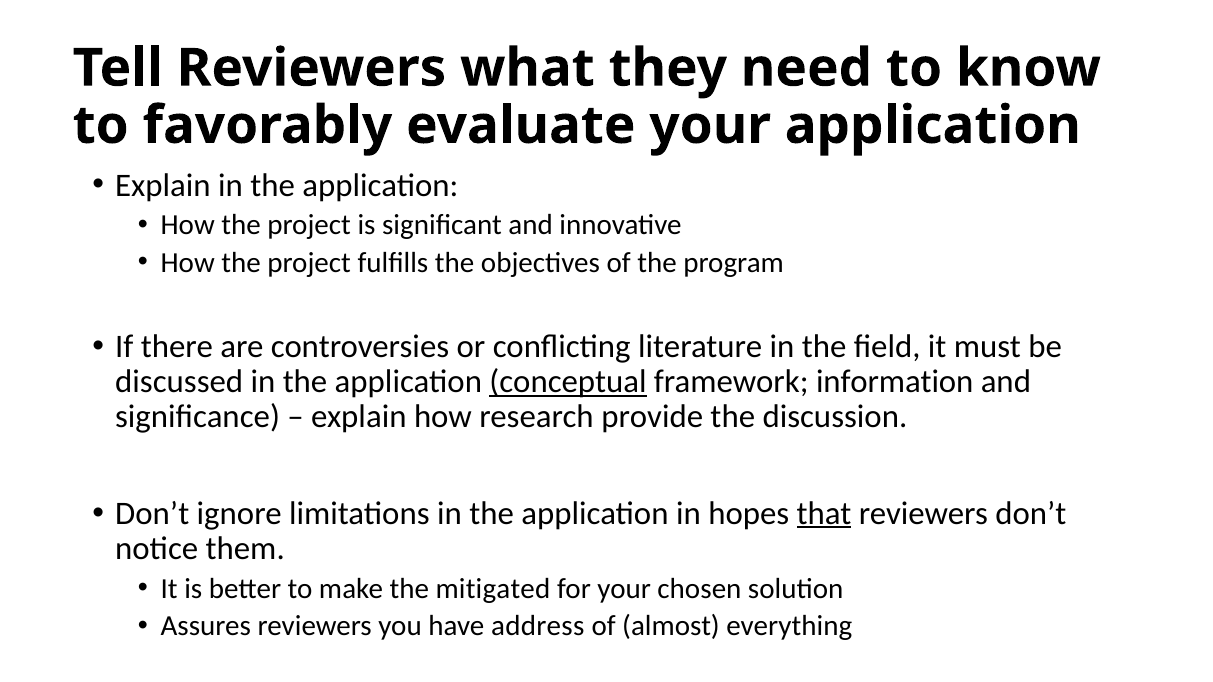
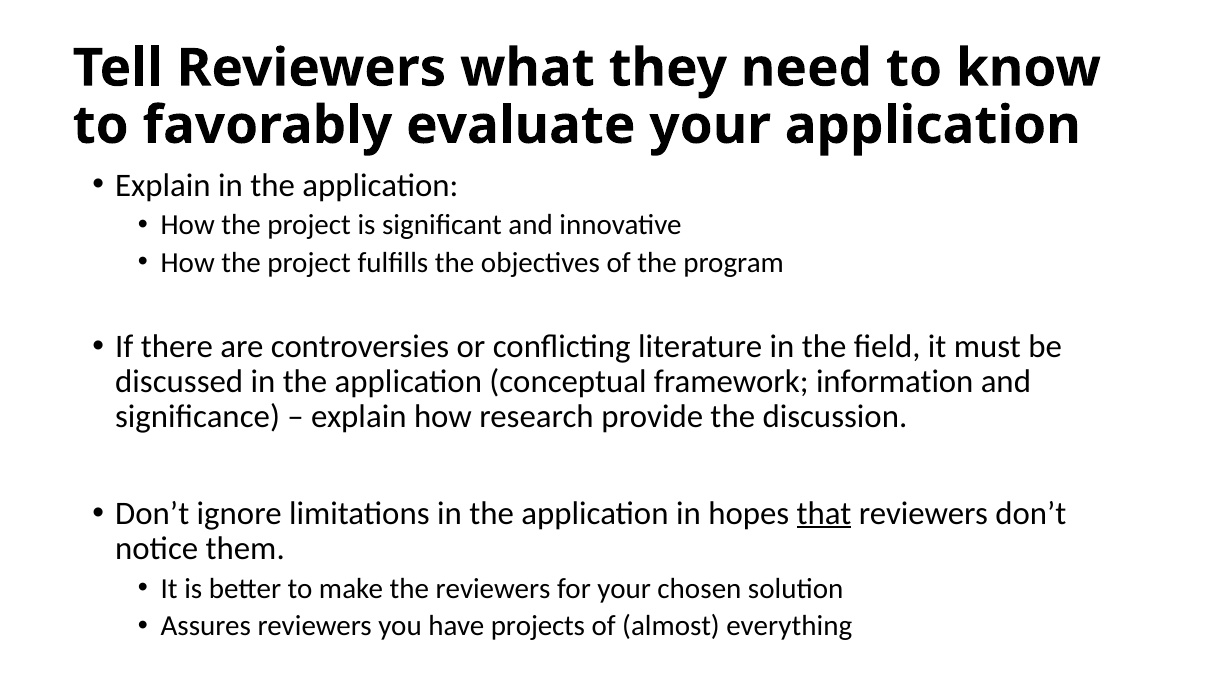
conceptual underline: present -> none
the mitigated: mitigated -> reviewers
address: address -> projects
